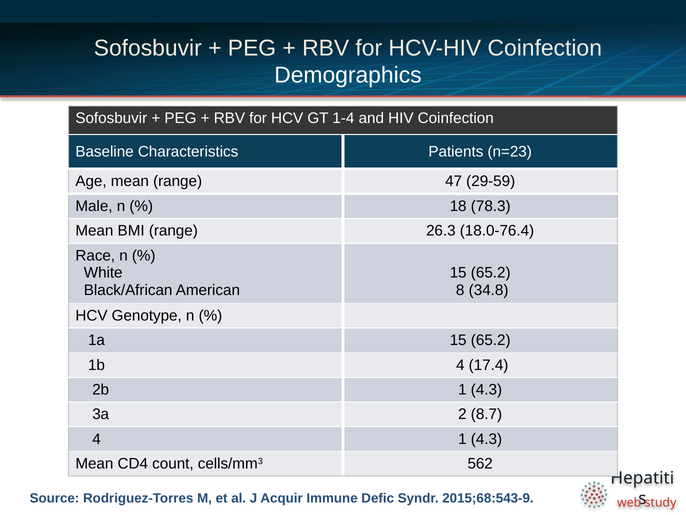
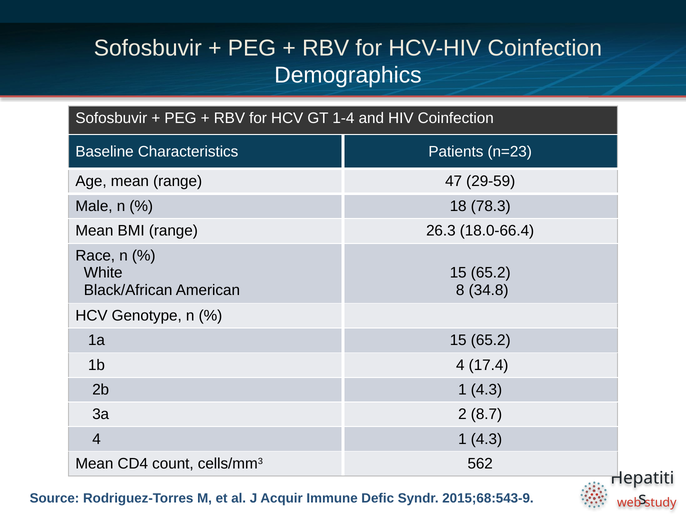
18.0-76.4: 18.0-76.4 -> 18.0-66.4
